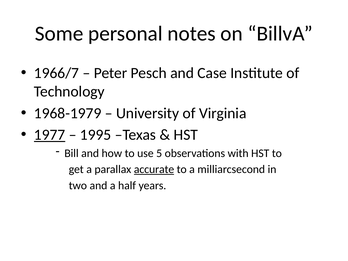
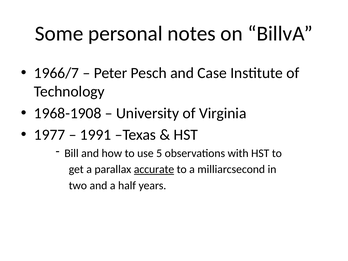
1968-1979: 1968-1979 -> 1968-1908
1977 underline: present -> none
1995: 1995 -> 1991
